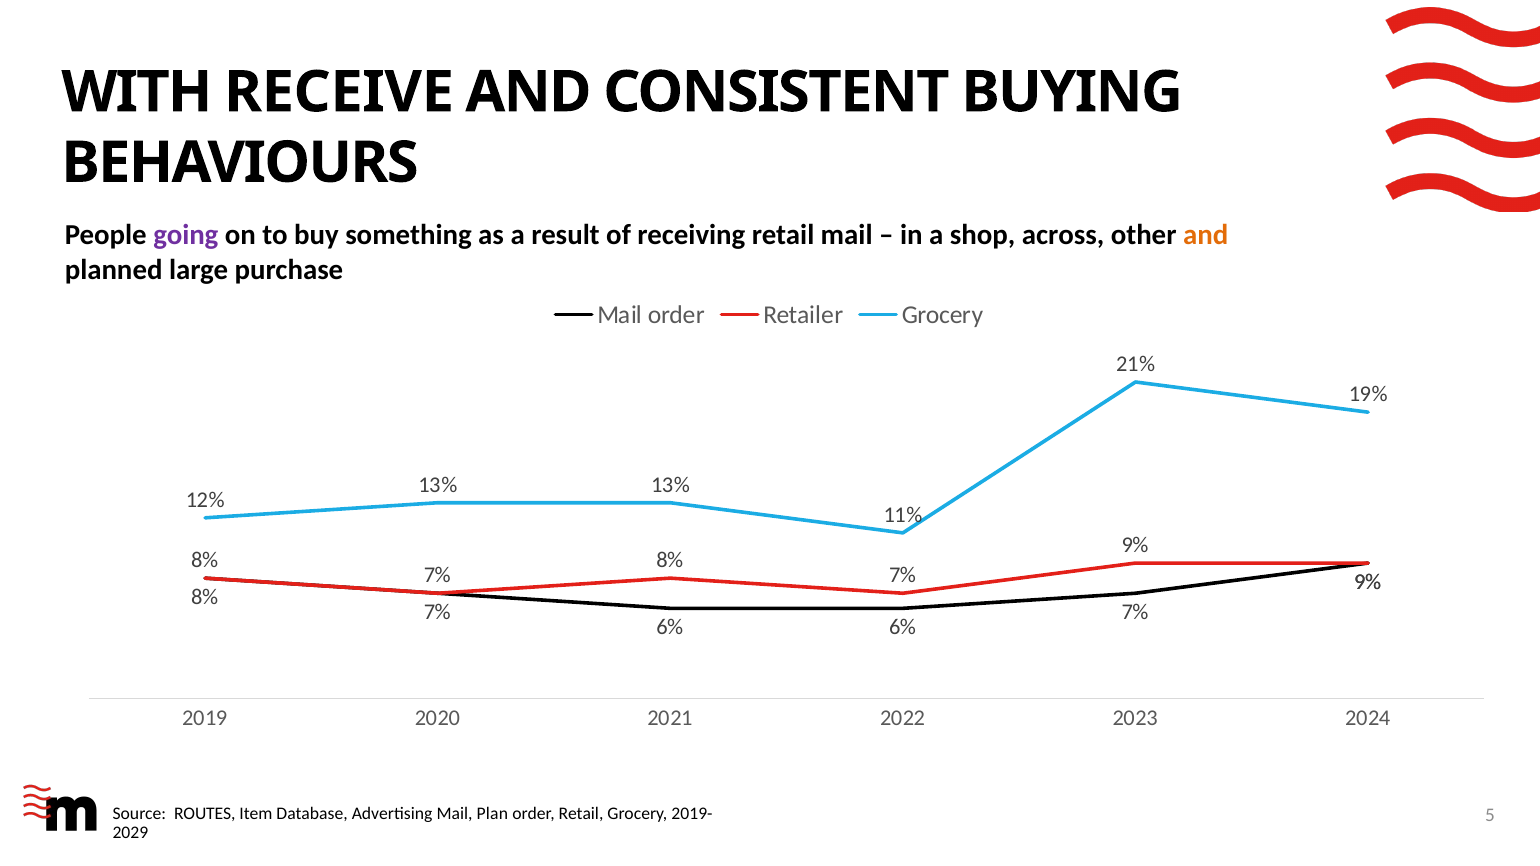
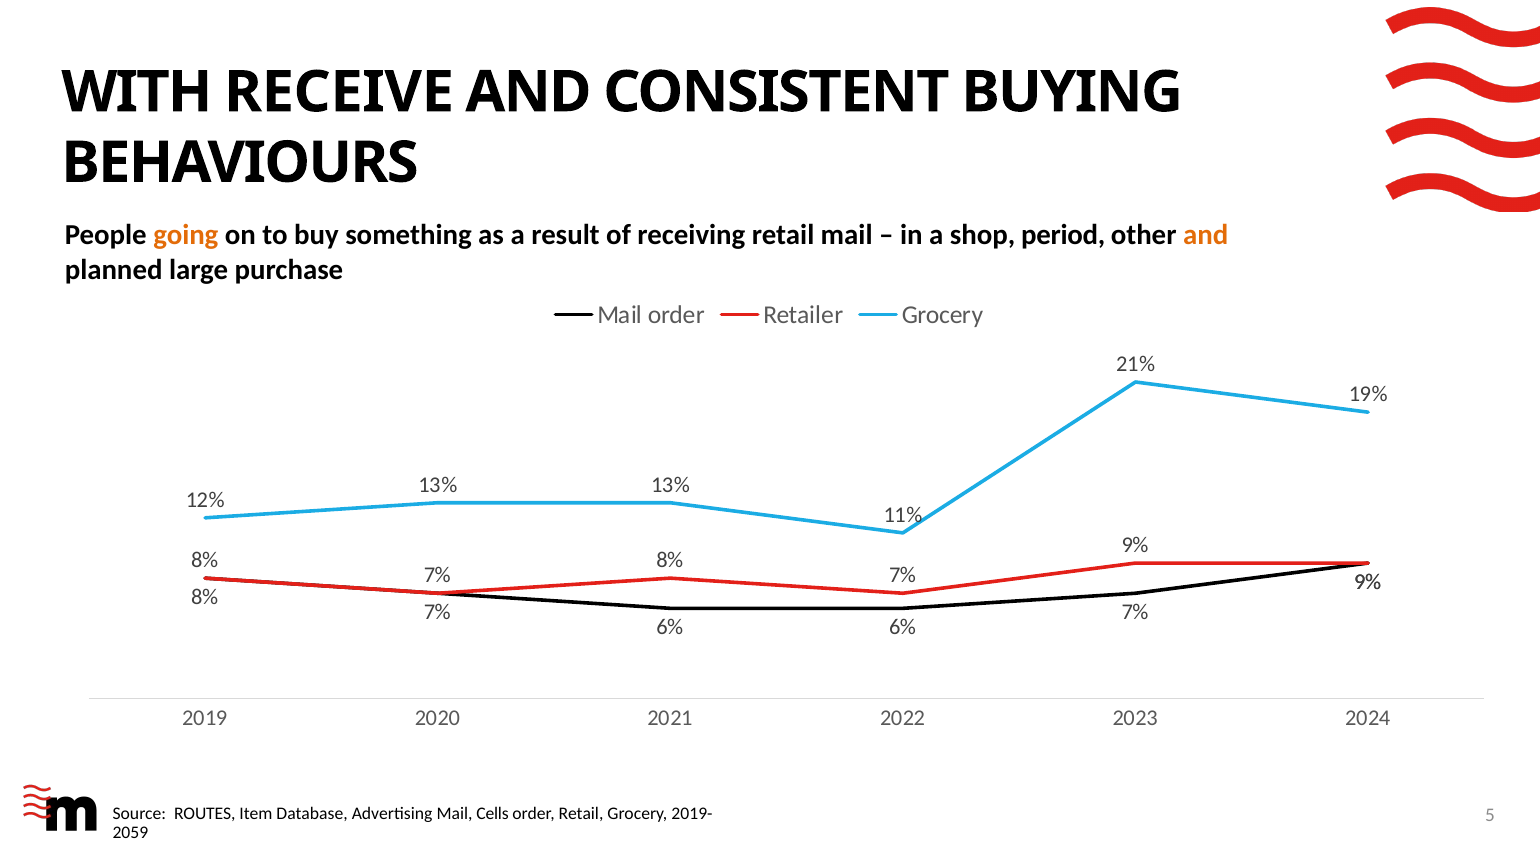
going colour: purple -> orange
across: across -> period
Plan: Plan -> Cells
2029: 2029 -> 2059
